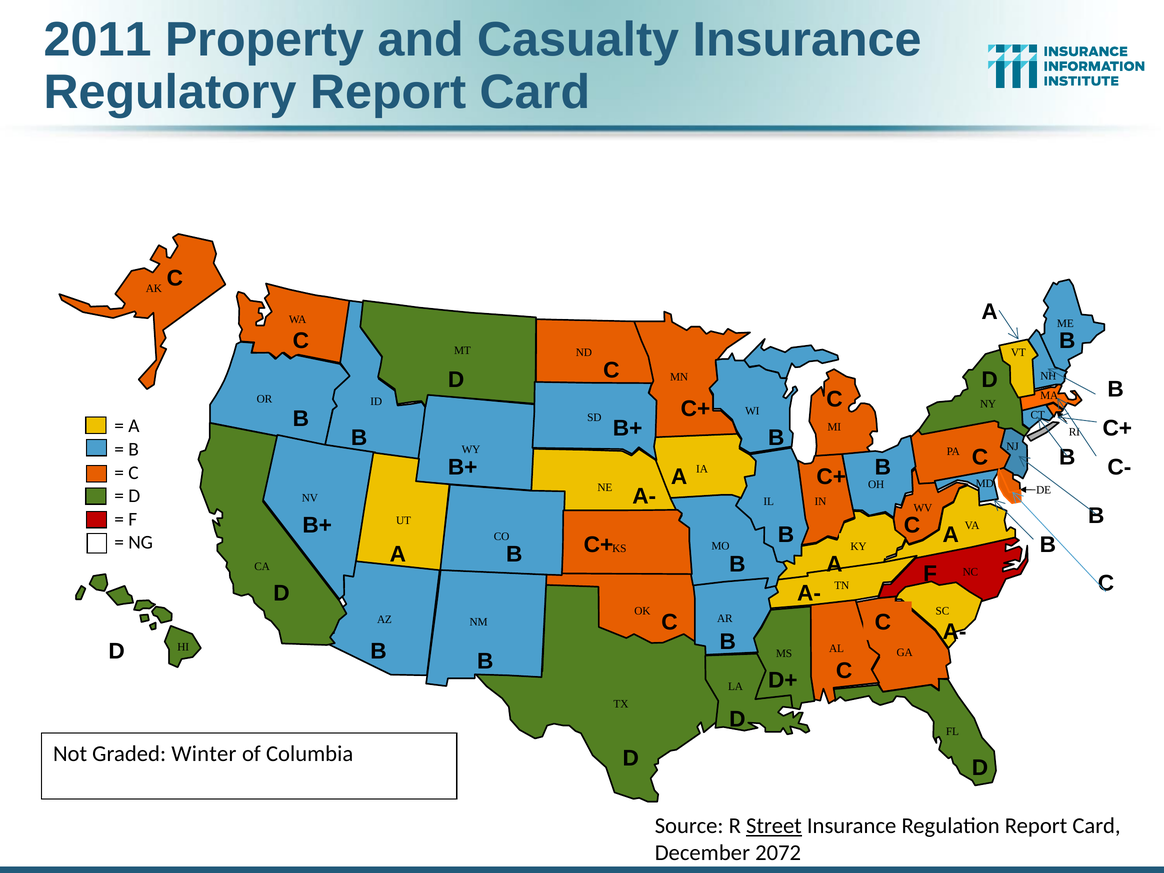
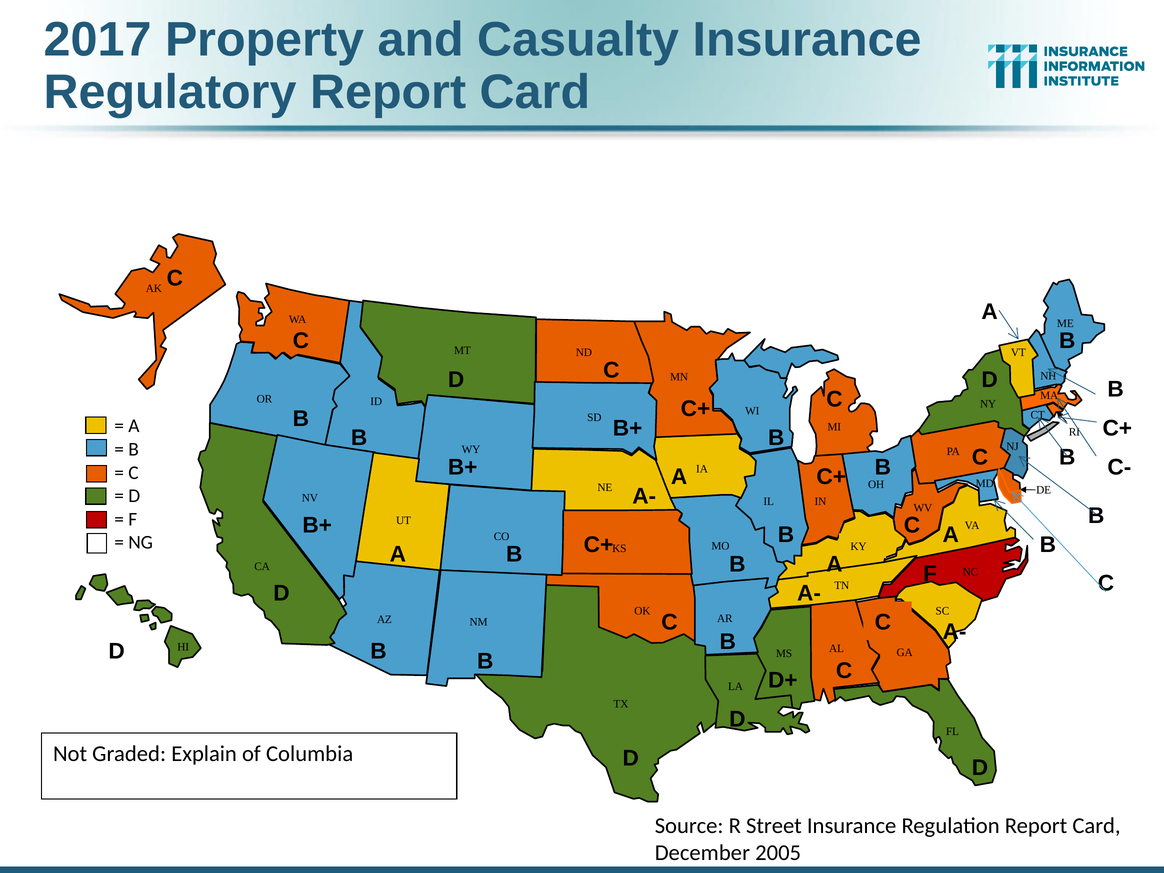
2011: 2011 -> 2017
Winter: Winter -> Explain
Street underline: present -> none
2072: 2072 -> 2005
